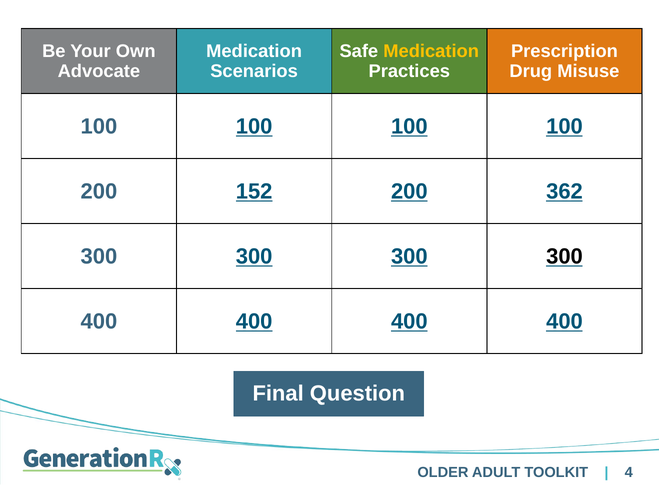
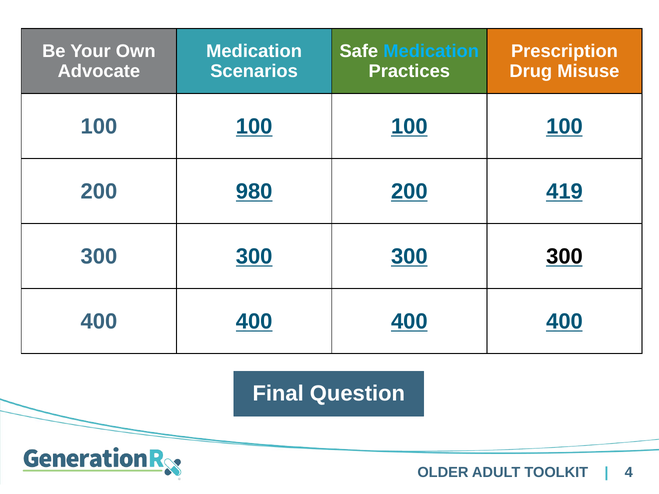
Medication at (431, 51) colour: yellow -> light blue
152: 152 -> 980
362: 362 -> 419
